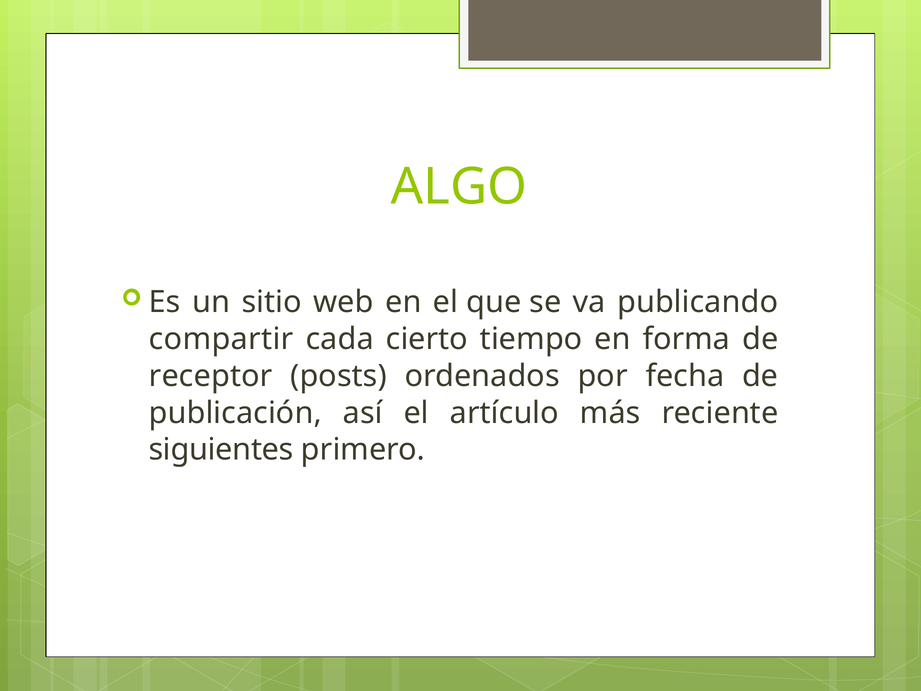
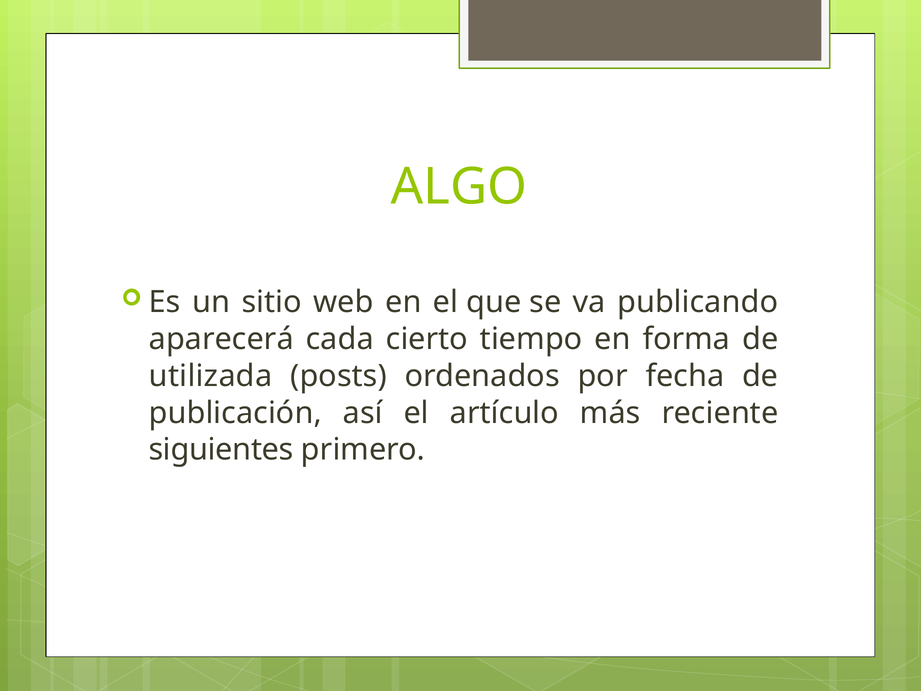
compartir: compartir -> aparecerá
receptor: receptor -> utilizada
